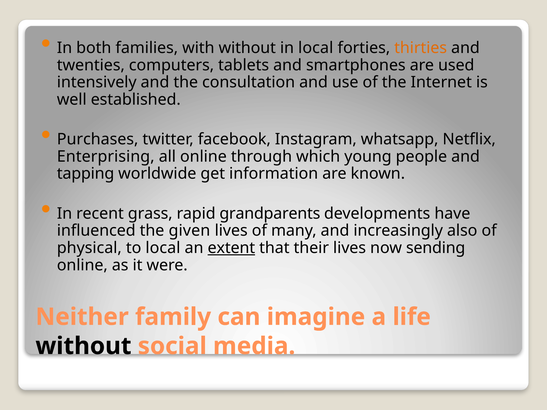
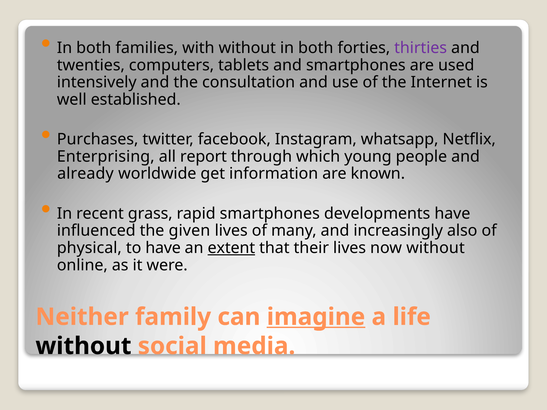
local at (316, 48): local -> both
thirties colour: orange -> purple
all online: online -> report
tapping: tapping -> already
rapid grandparents: grandparents -> smartphones
to local: local -> have
now sending: sending -> without
imagine underline: none -> present
